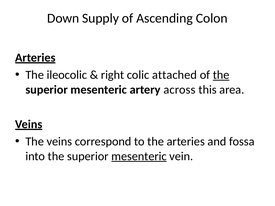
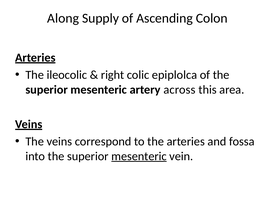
Down: Down -> Along
attached: attached -> epiplolca
the at (221, 75) underline: present -> none
